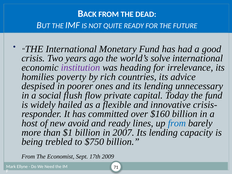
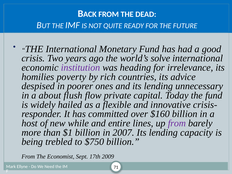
social: social -> about
avoid: avoid -> while
and ready: ready -> entire
from at (177, 123) colour: blue -> purple
